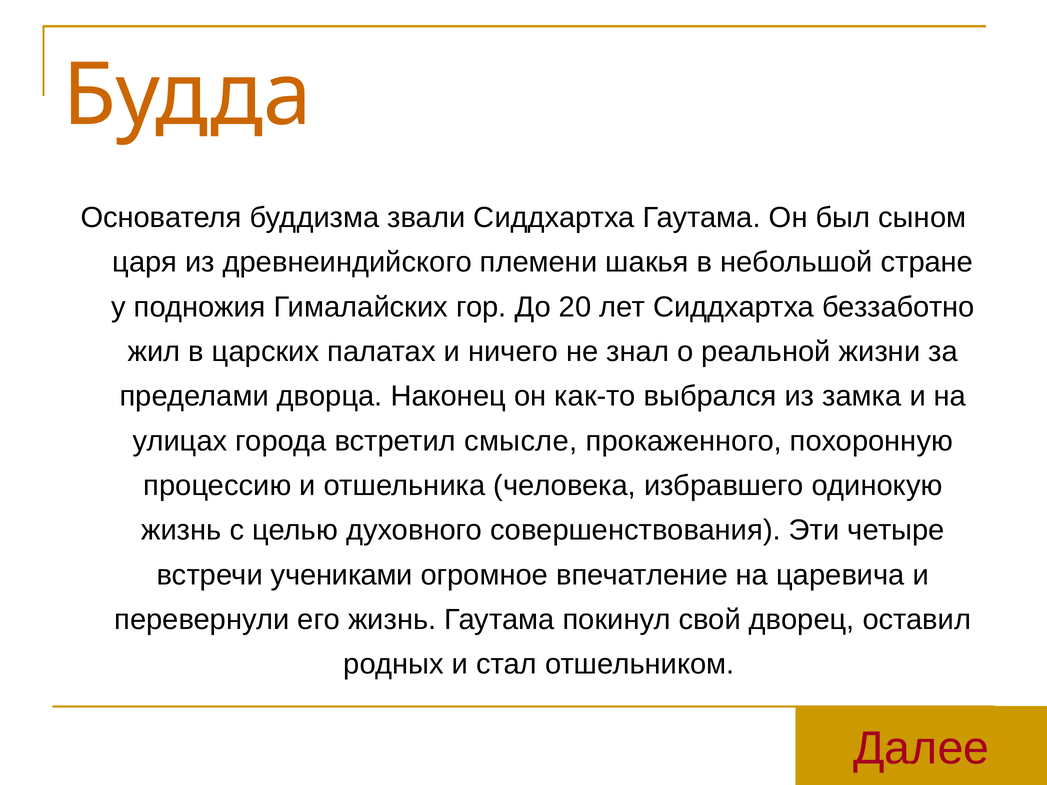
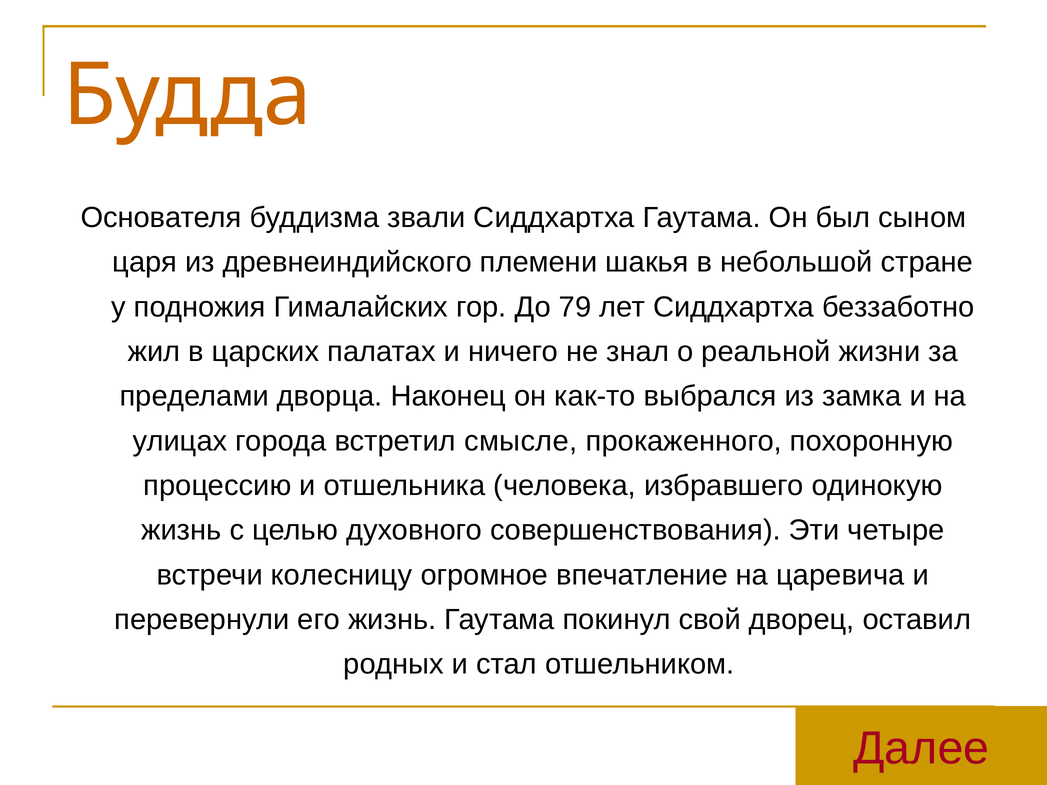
20: 20 -> 79
учениками: учениками -> колесницу
